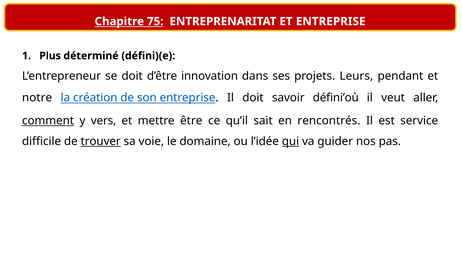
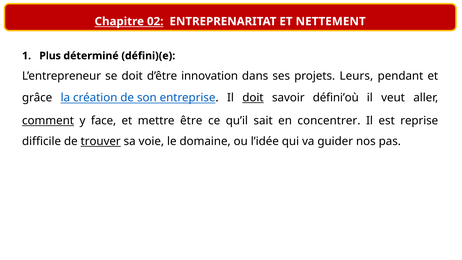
75: 75 -> 02
ET ENTREPRISE: ENTREPRISE -> NETTEMENT
notre: notre -> grâce
doit at (253, 98) underline: none -> present
vers: vers -> face
rencontrés: rencontrés -> concentrer
service: service -> reprise
qui underline: present -> none
